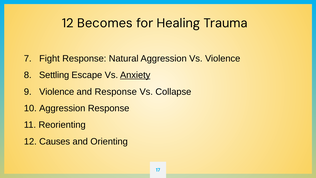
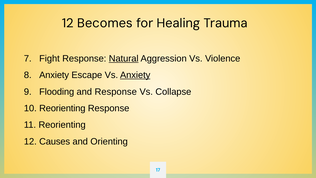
Natural underline: none -> present
8 Settling: Settling -> Anxiety
9 Violence: Violence -> Flooding
10 Aggression: Aggression -> Reorienting
